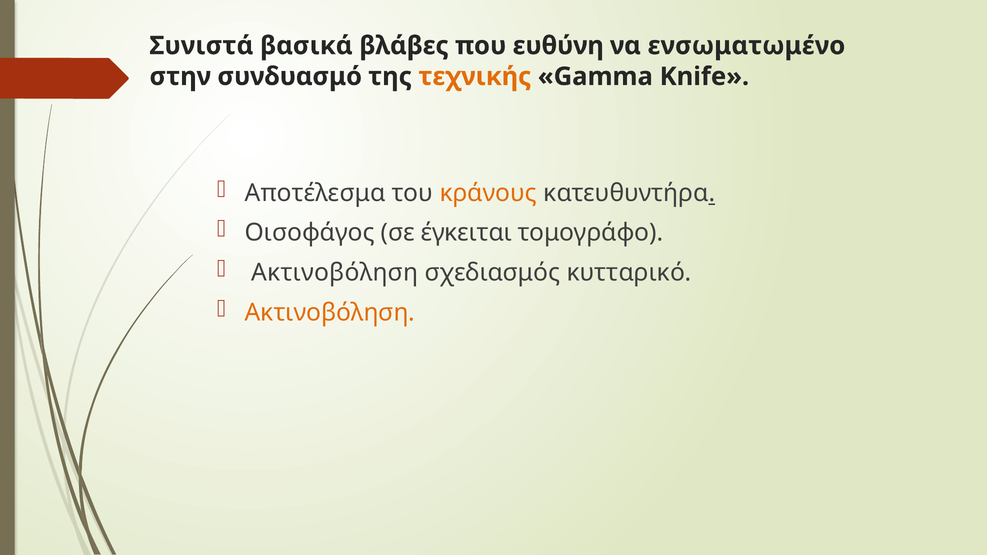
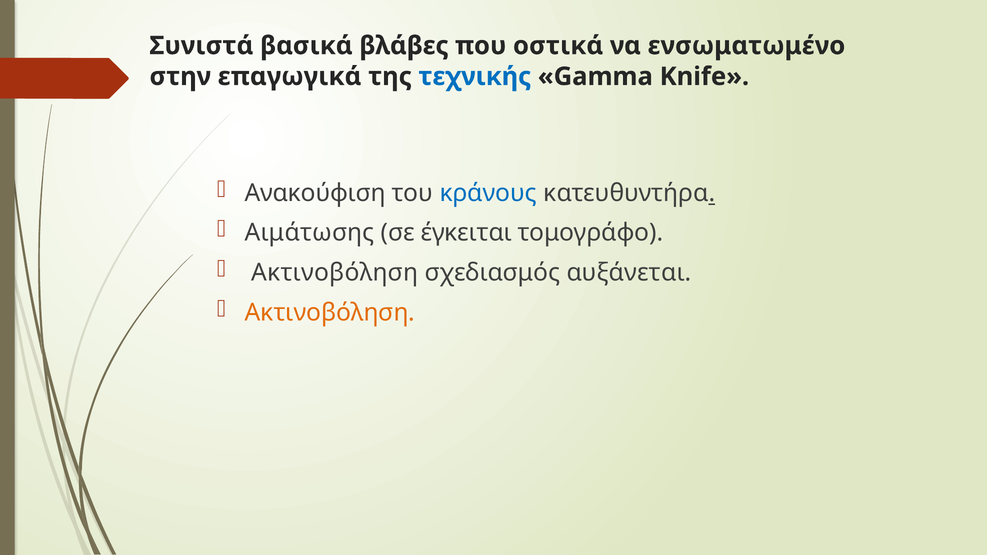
ευθύνη: ευθύνη -> οστικά
συνδυασμό: συνδυασμό -> επαγωγικά
τεχνικής colour: orange -> blue
Αποτέλεσμα: Αποτέλεσμα -> Ανακούφιση
κράνους colour: orange -> blue
Οισοφάγος: Οισοφάγος -> Αιμάτωσης
κυτταρικό: κυτταρικό -> αυξάνεται
